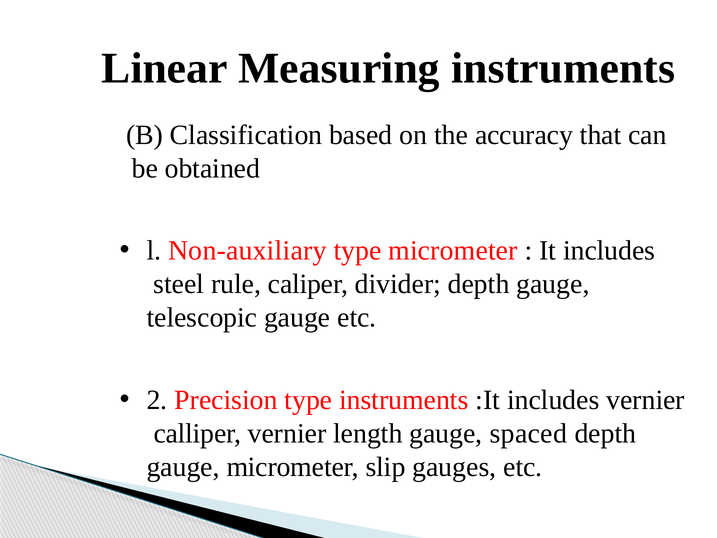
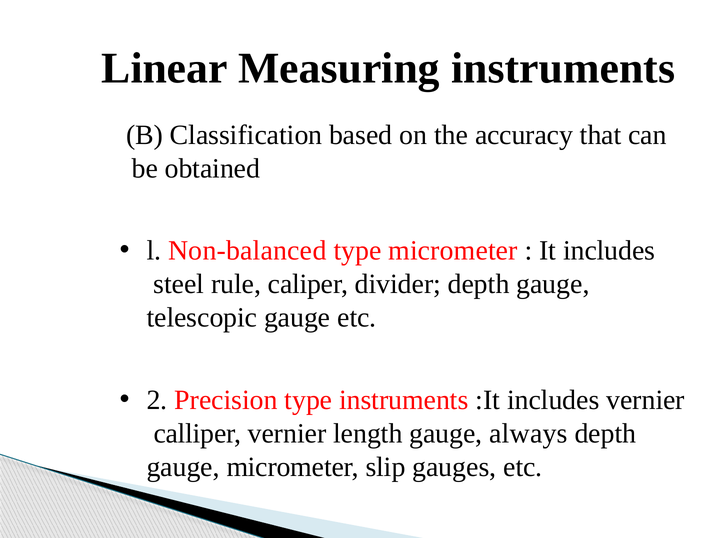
Non-auxiliary: Non-auxiliary -> Non-balanced
spaced: spaced -> always
